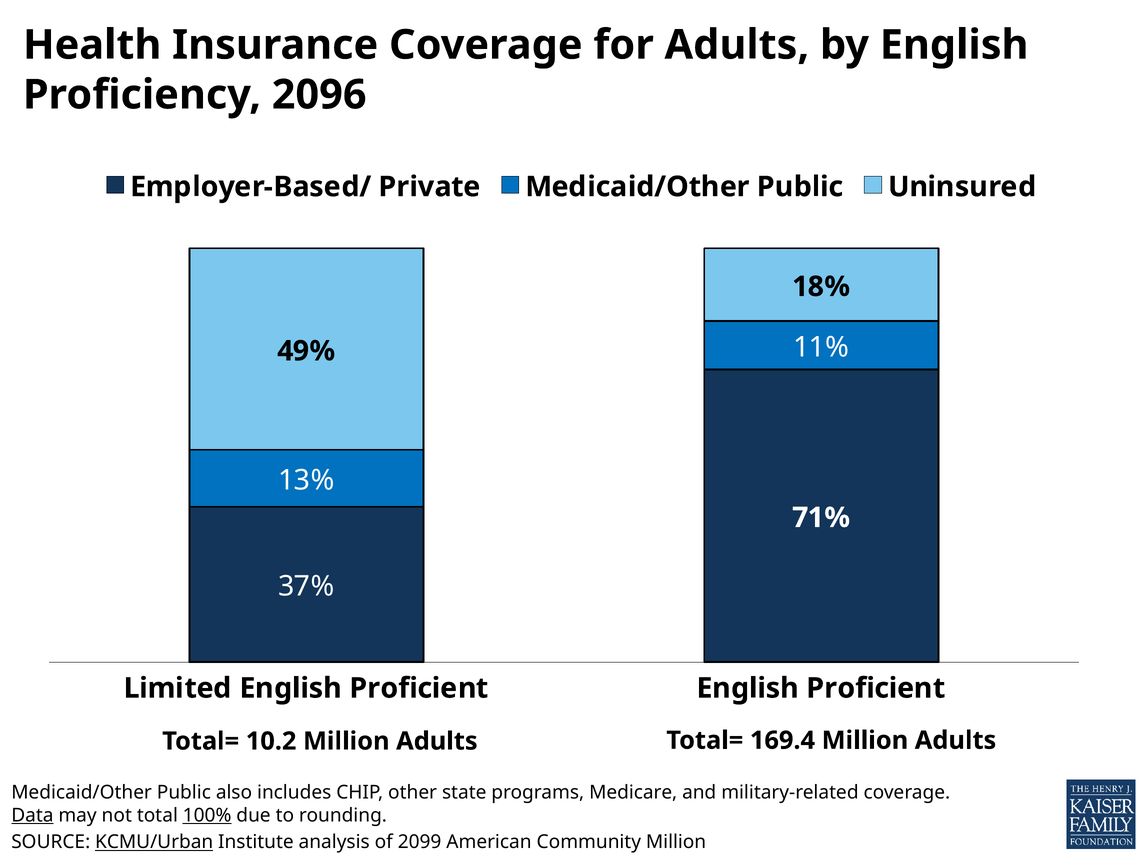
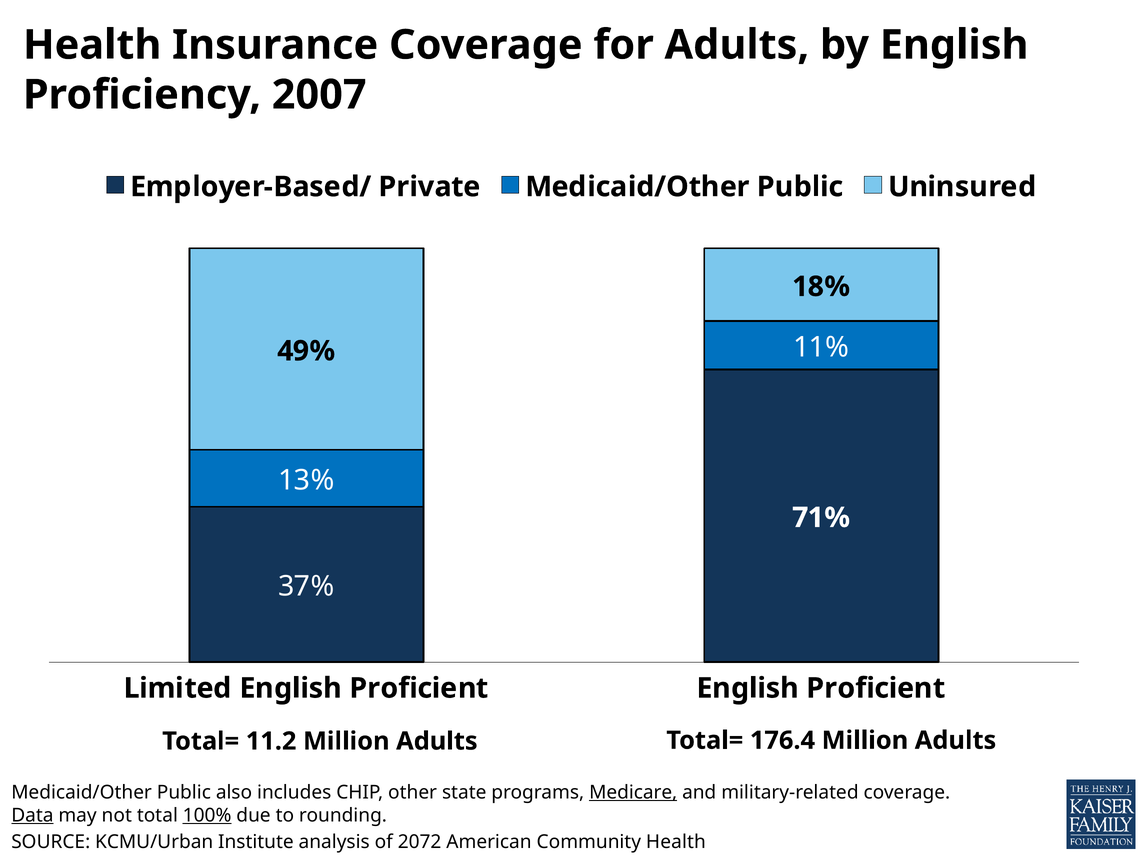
2096: 2096 -> 2007
10.2: 10.2 -> 11.2
169.4: 169.4 -> 176.4
Medicare underline: none -> present
KCMU/Urban underline: present -> none
2099: 2099 -> 2072
Community Million: Million -> Health
